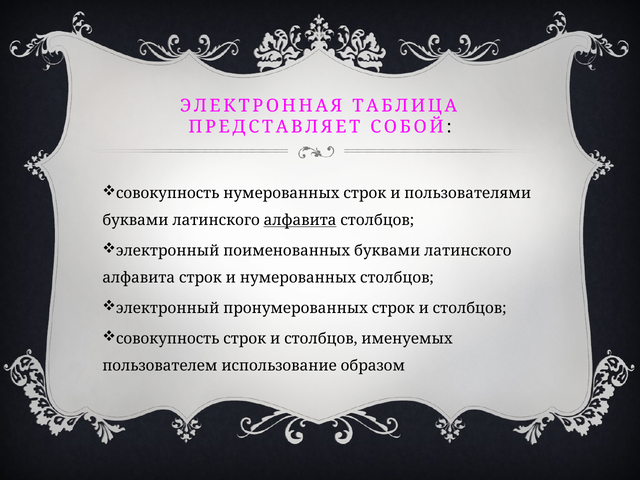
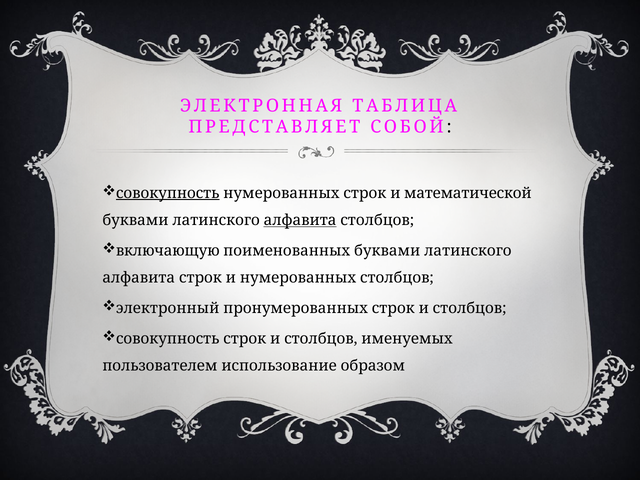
совокупность at (168, 193) underline: none -> present
пользователями: пользователями -> математической
электронный at (168, 251): электронный -> включающую
